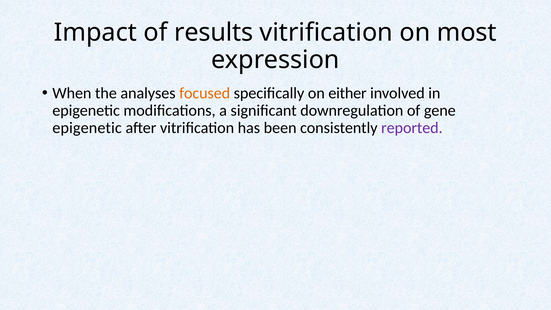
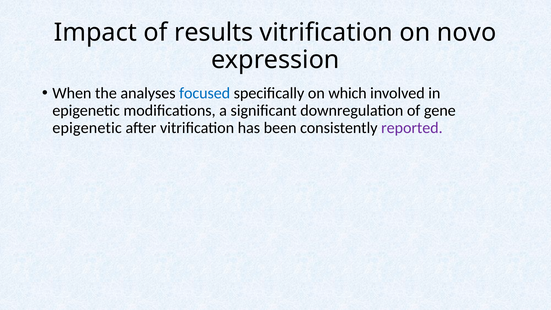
most: most -> novo
focused colour: orange -> blue
either: either -> which
